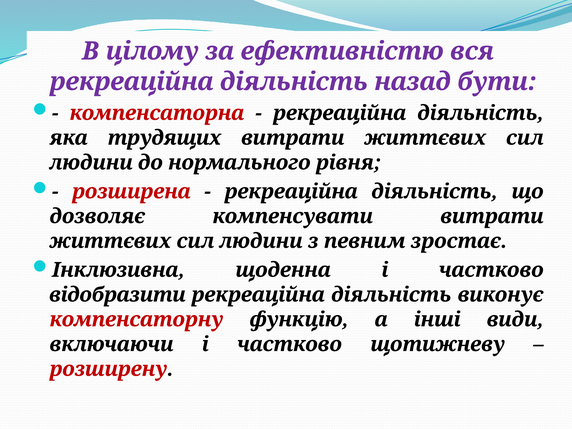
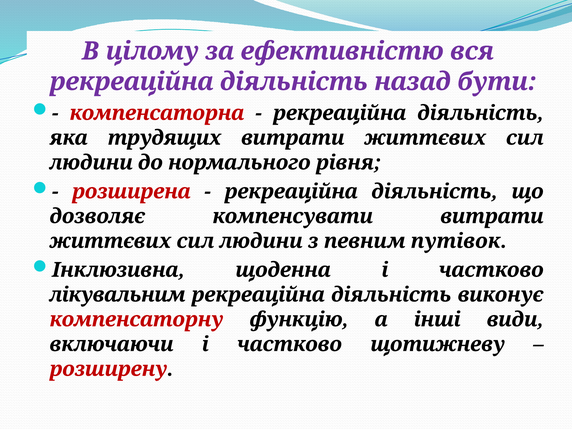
зростає: зростає -> путівок
відобразити: відобразити -> лікувальним
